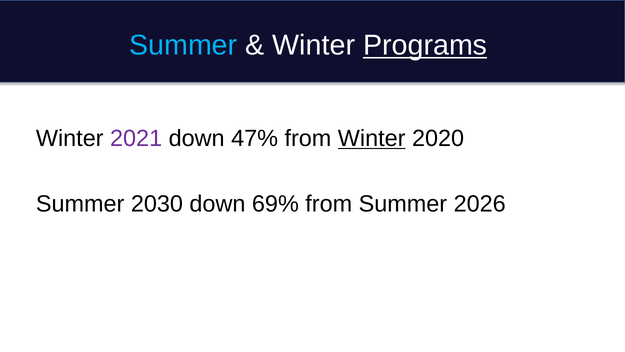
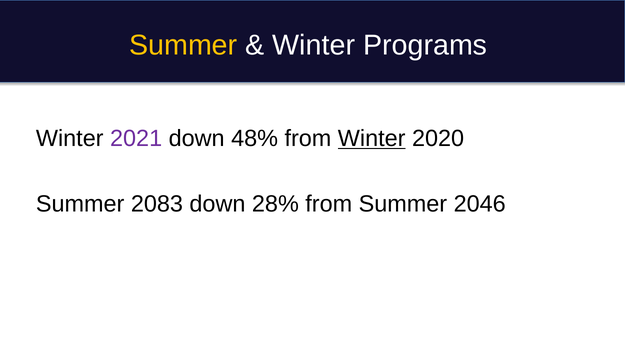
Summer at (183, 45) colour: light blue -> yellow
Programs underline: present -> none
47%: 47% -> 48%
2030: 2030 -> 2083
69%: 69% -> 28%
2026: 2026 -> 2046
